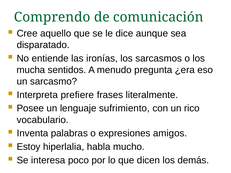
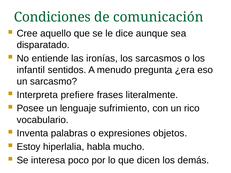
Comprendo: Comprendo -> Condiciones
mucha: mucha -> infantil
amigos: amigos -> objetos
